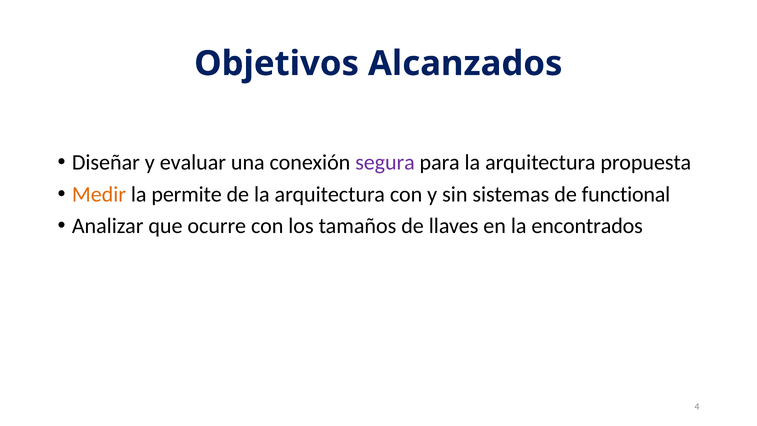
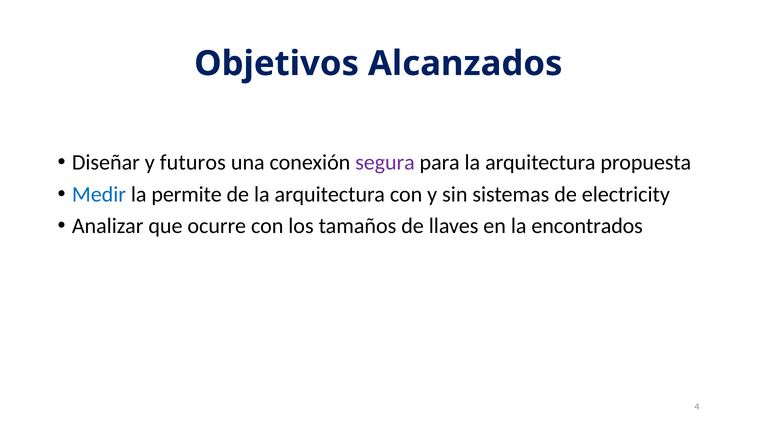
evaluar: evaluar -> futuros
Medir colour: orange -> blue
functional: functional -> electricity
